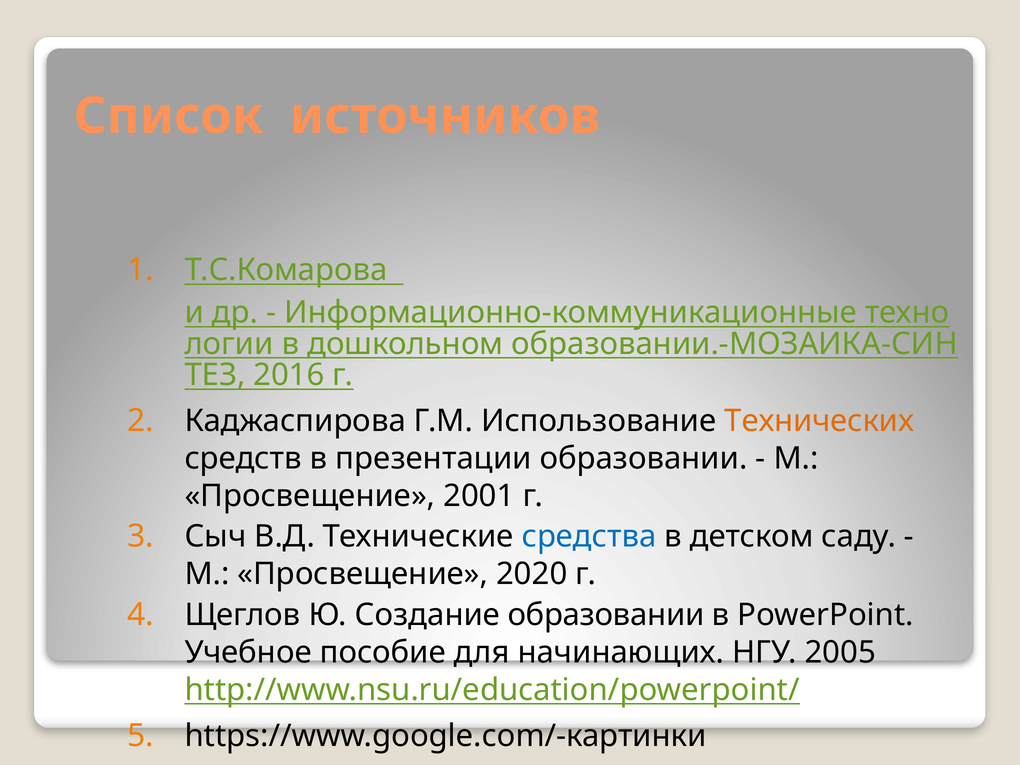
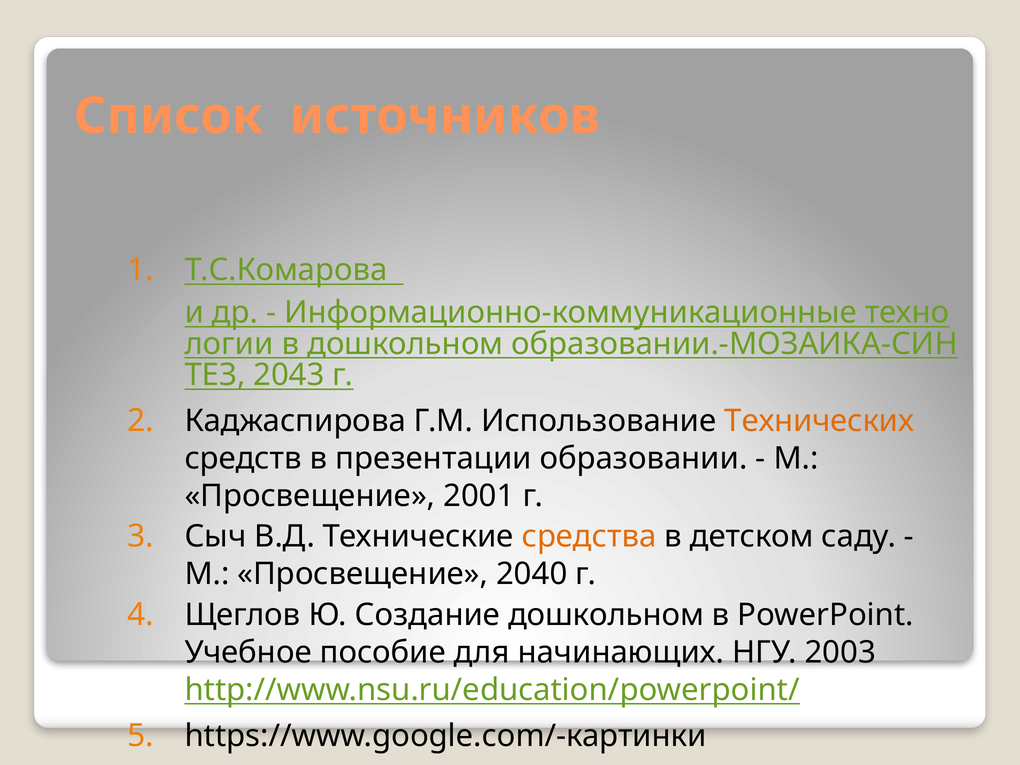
2016: 2016 -> 2043
средства colour: blue -> orange
2020: 2020 -> 2040
Создание образовании: образовании -> дошкольном
2005: 2005 -> 2003
